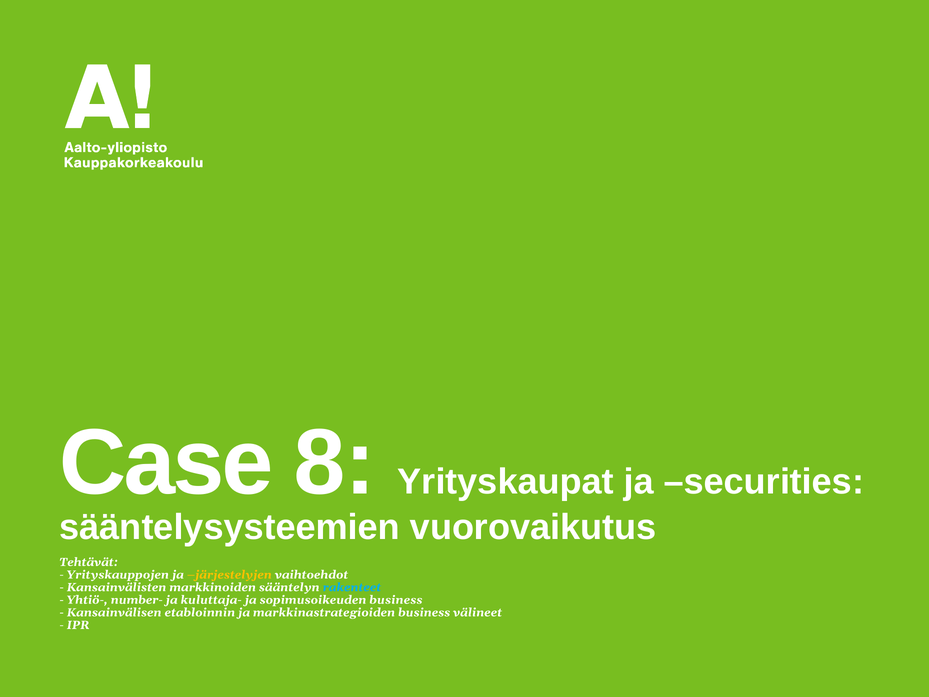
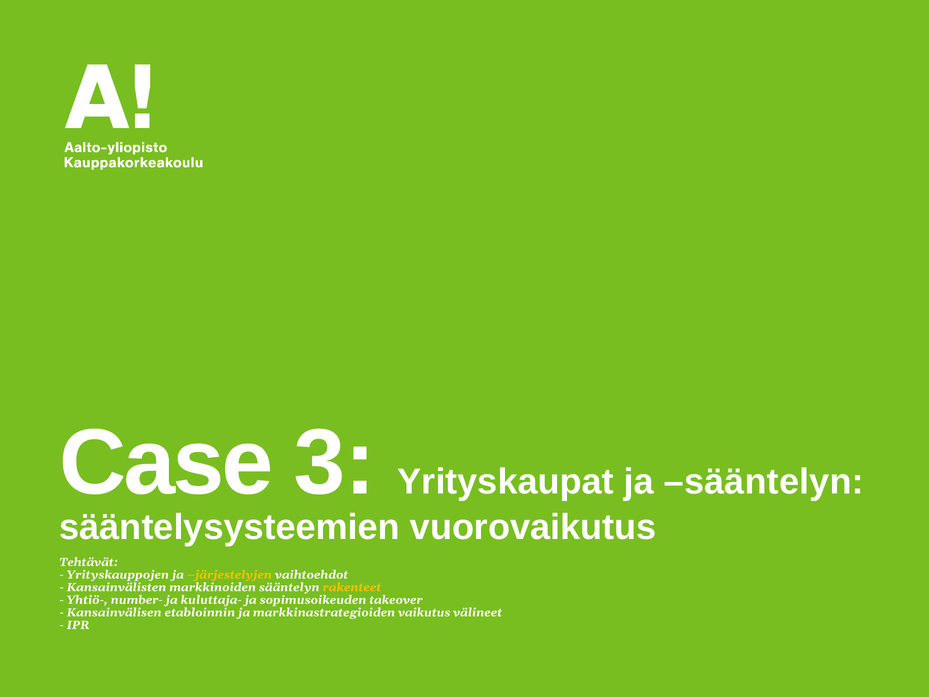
8: 8 -> 3
ja securities: securities -> sääntelyn
rakenteet colour: light blue -> yellow
sopimusoikeuden business: business -> takeover
markkinastrategioiden business: business -> vaikutus
